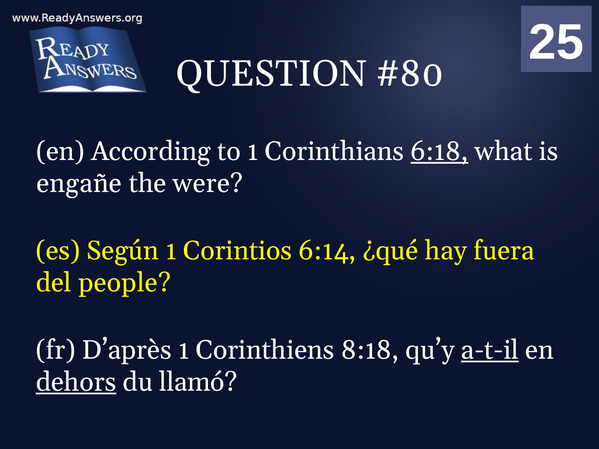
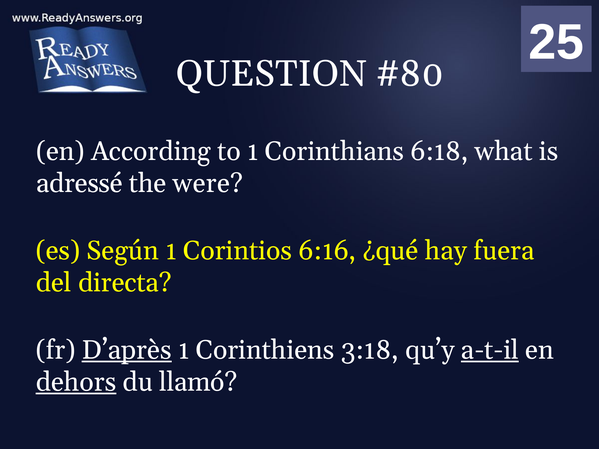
6:18 underline: present -> none
engañe: engañe -> adressé
6:14: 6:14 -> 6:16
people: people -> directa
D’après underline: none -> present
8:18: 8:18 -> 3:18
